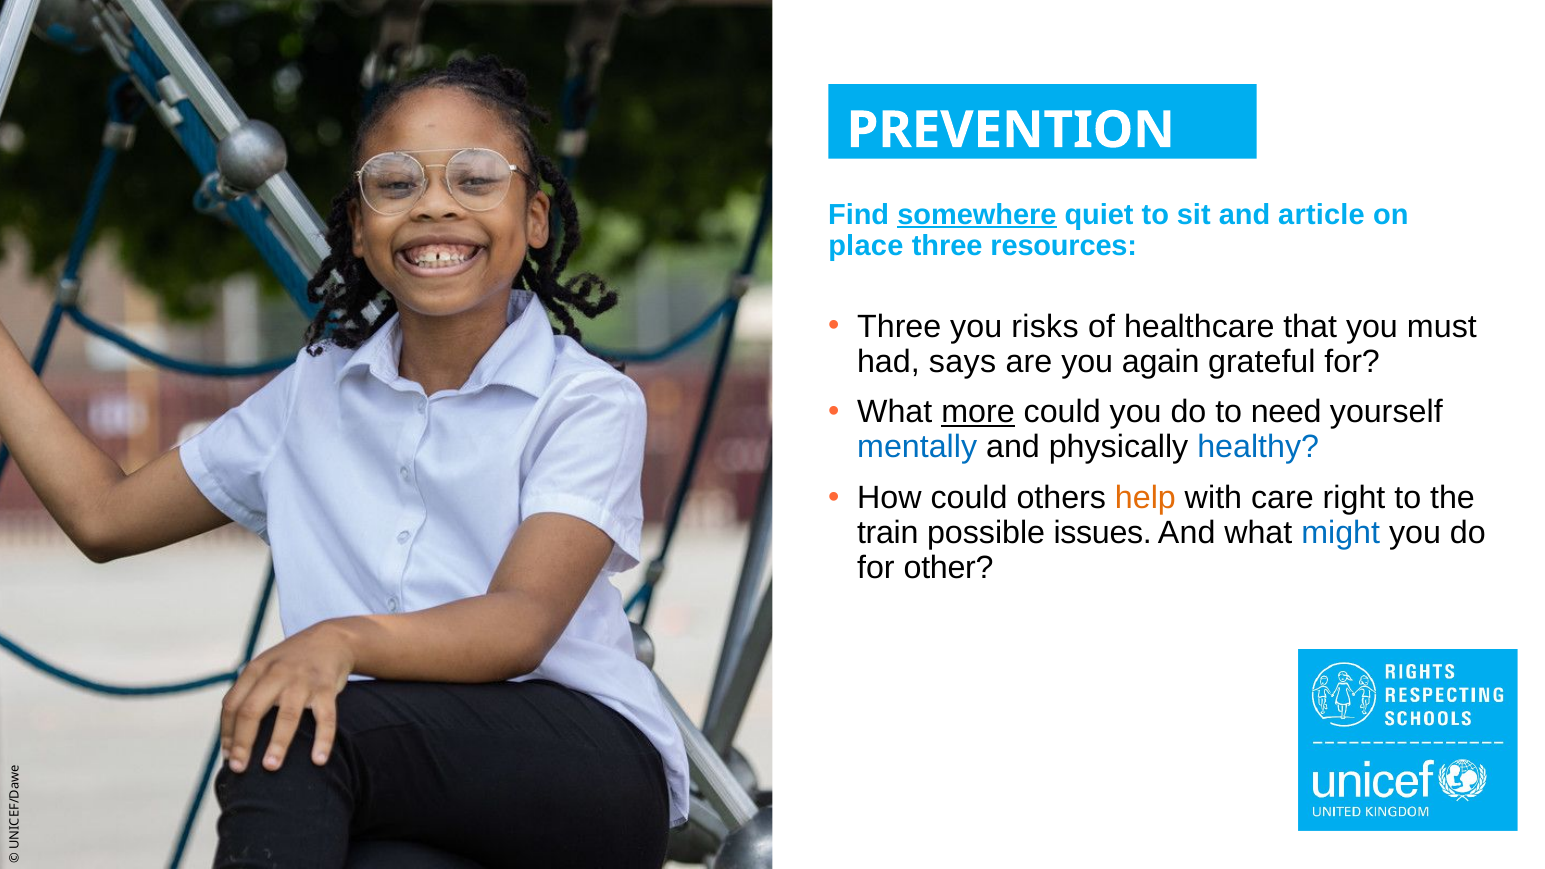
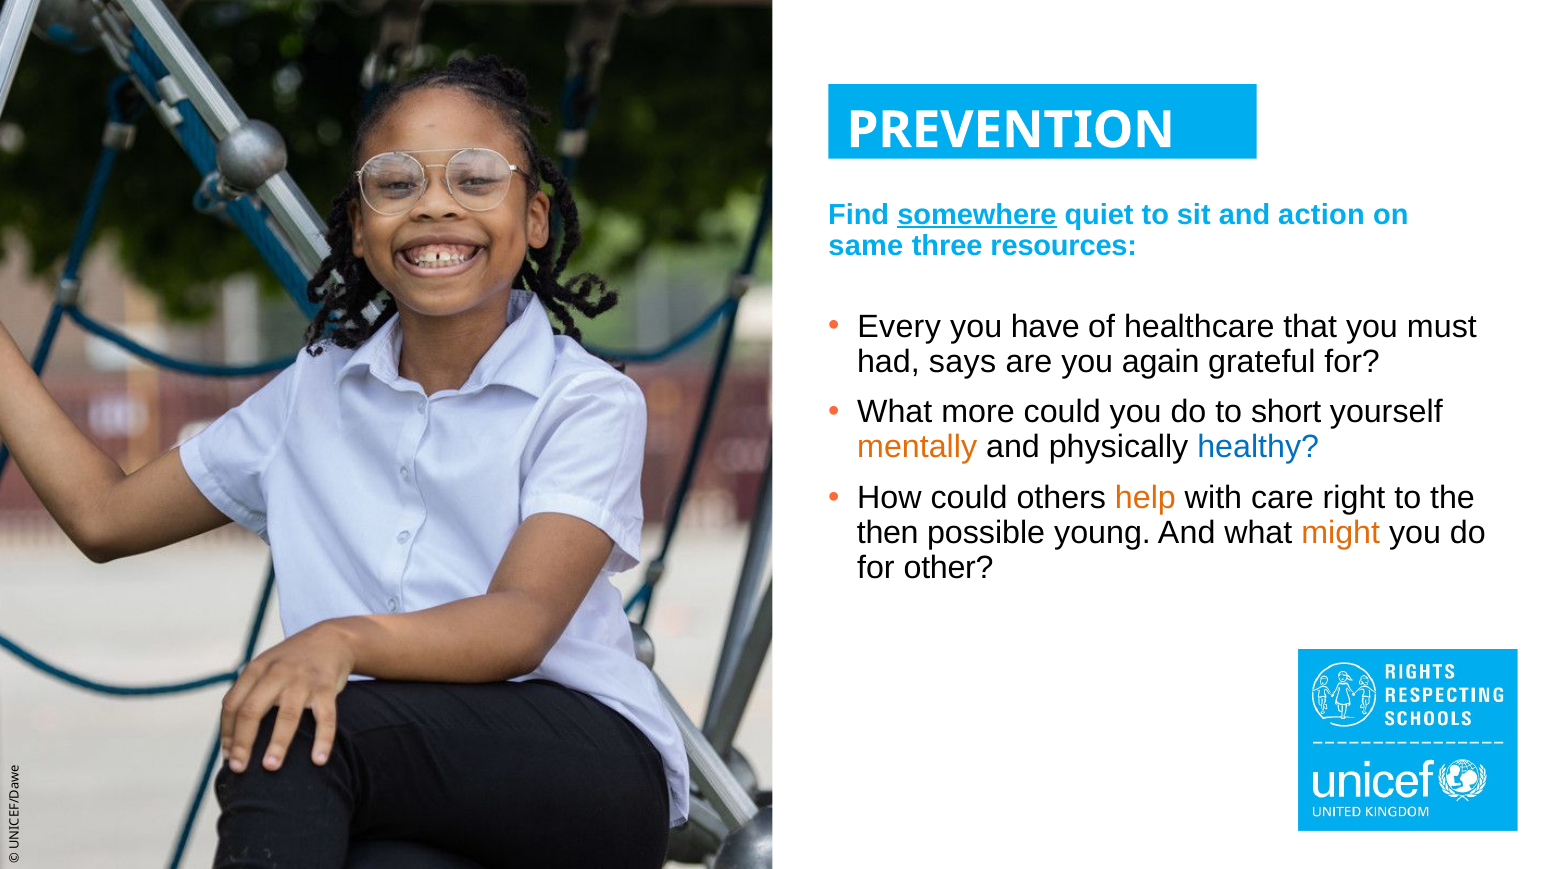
article: article -> action
place: place -> same
Three at (899, 327): Three -> Every
risks: risks -> have
more underline: present -> none
need: need -> short
mentally colour: blue -> orange
train: train -> then
issues: issues -> young
might colour: blue -> orange
